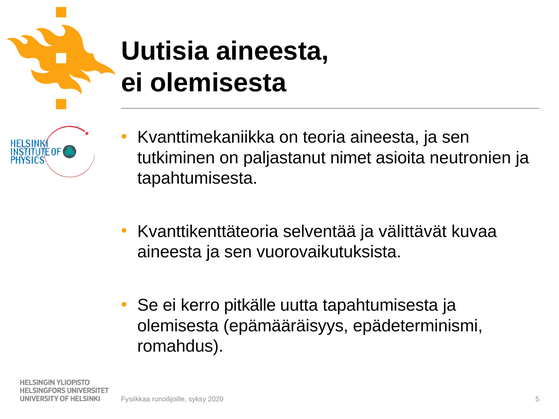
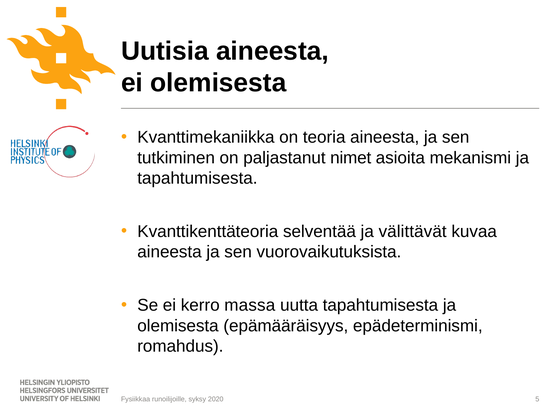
neutronien: neutronien -> mekanismi
pitkälle: pitkälle -> massa
